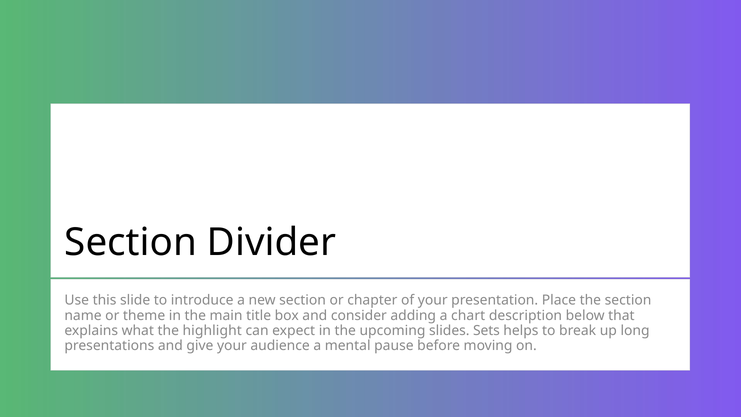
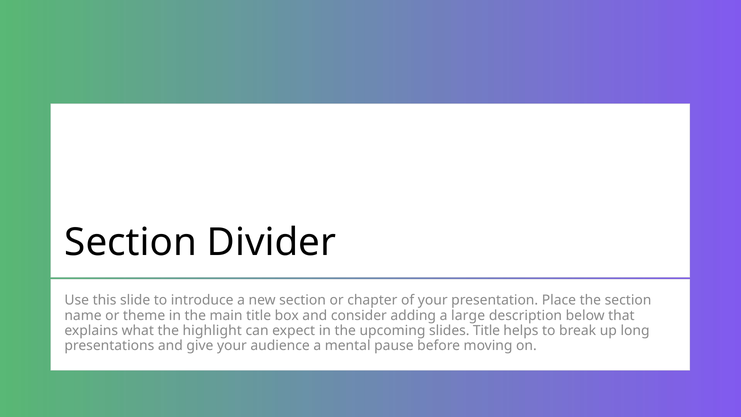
chart: chart -> large
slides Sets: Sets -> Title
